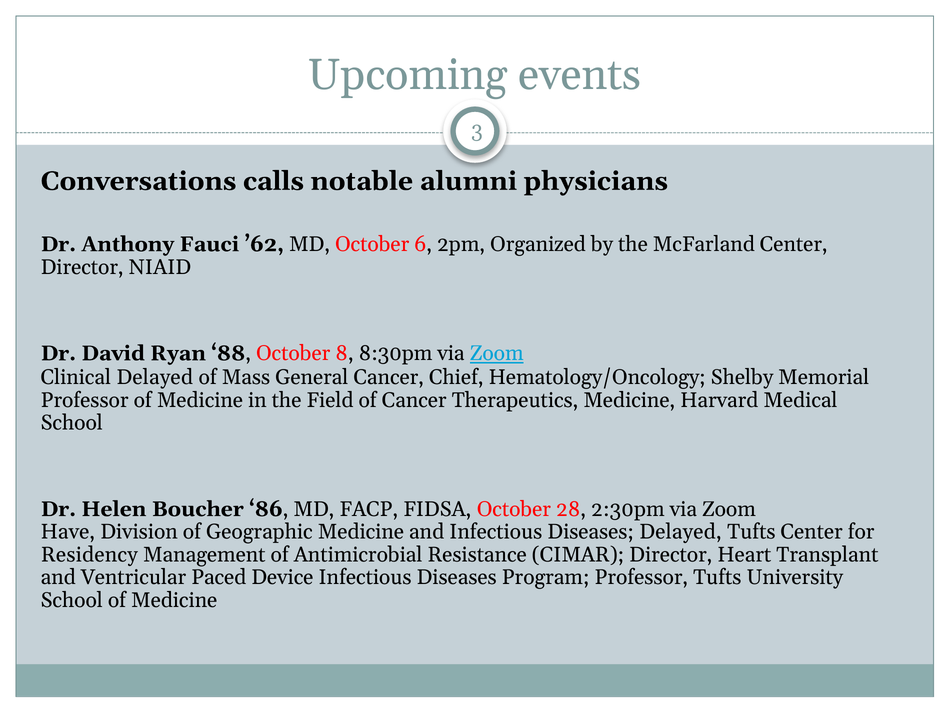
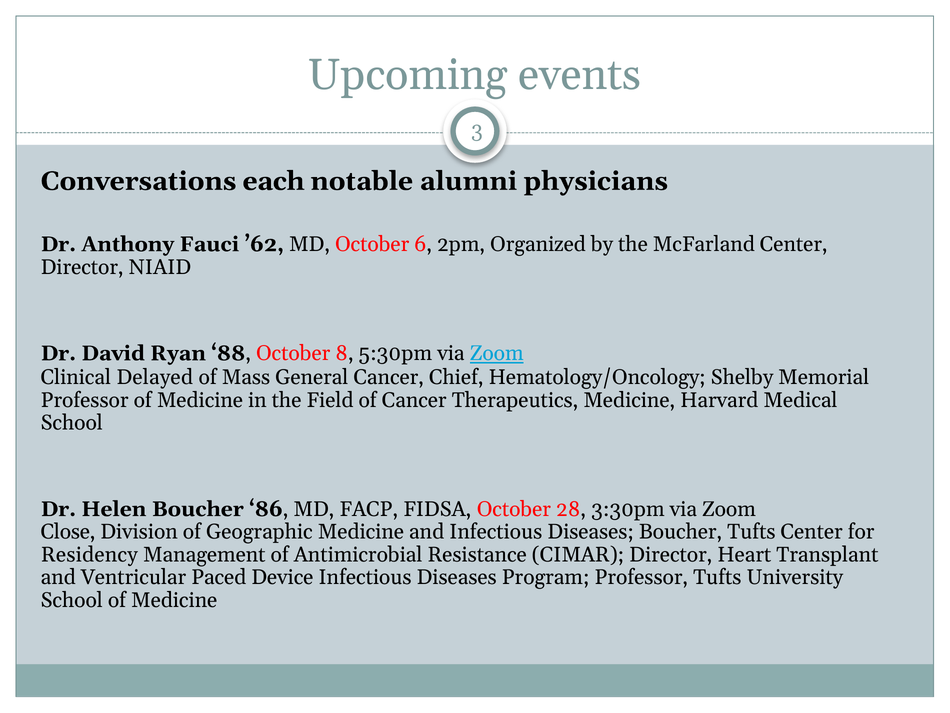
calls: calls -> each
8:30pm: 8:30pm -> 5:30pm
2:30pm: 2:30pm -> 3:30pm
Have: Have -> Close
Diseases Delayed: Delayed -> Boucher
